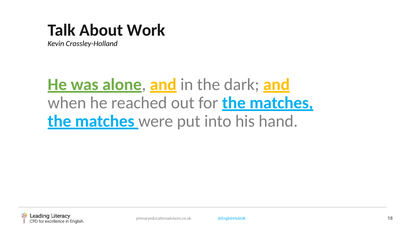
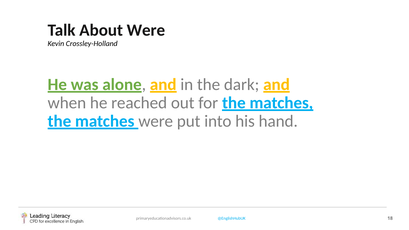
About Work: Work -> Were
